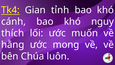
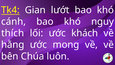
tỉnh: tỉnh -> lướt
muốn: muốn -> khách
